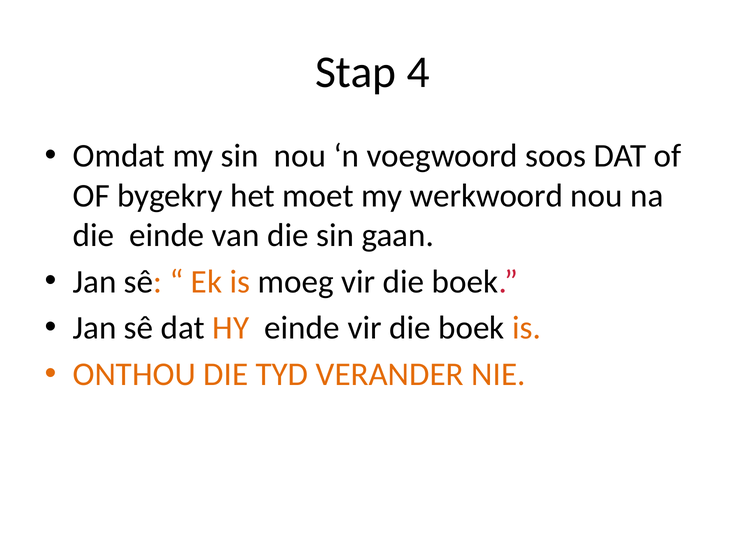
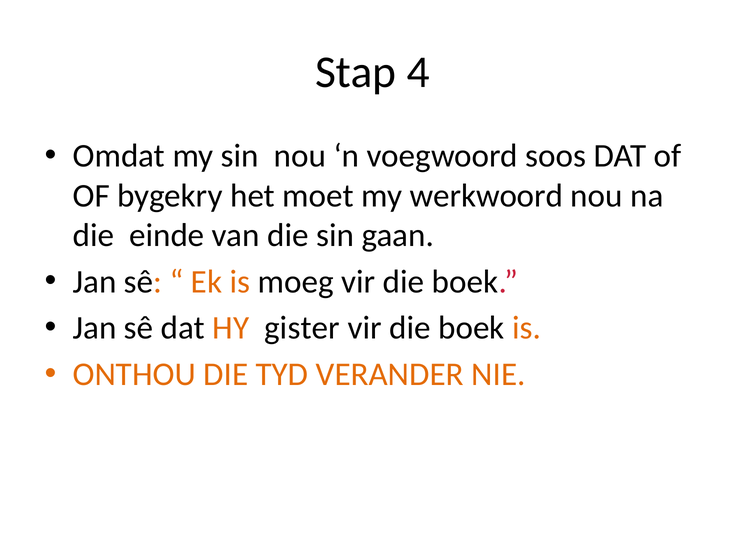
HY einde: einde -> gister
